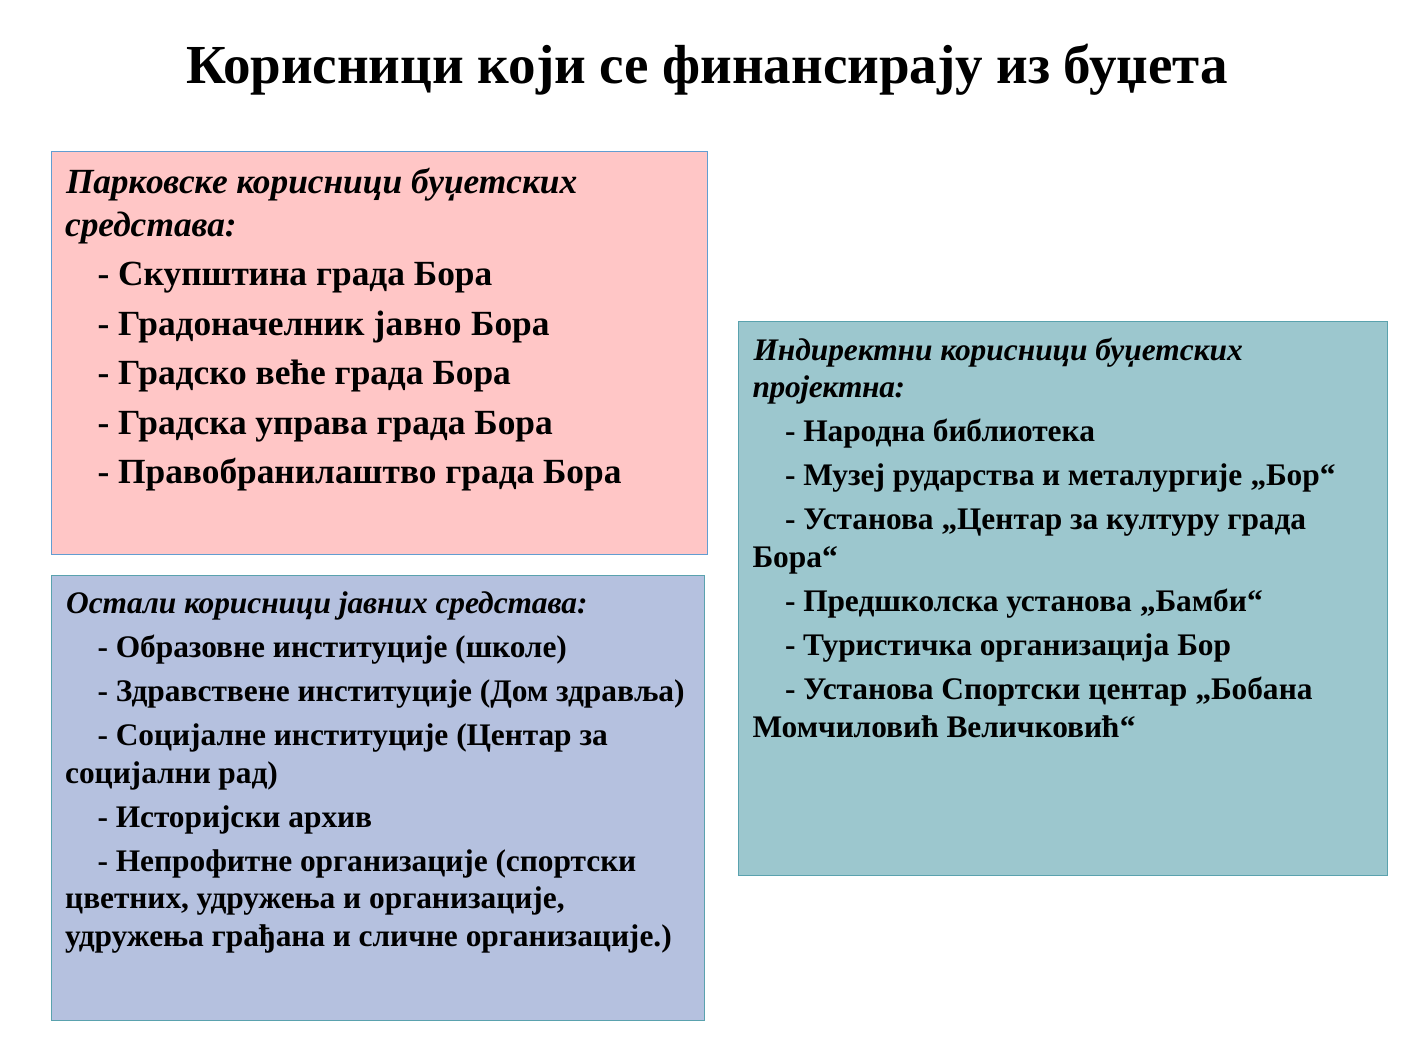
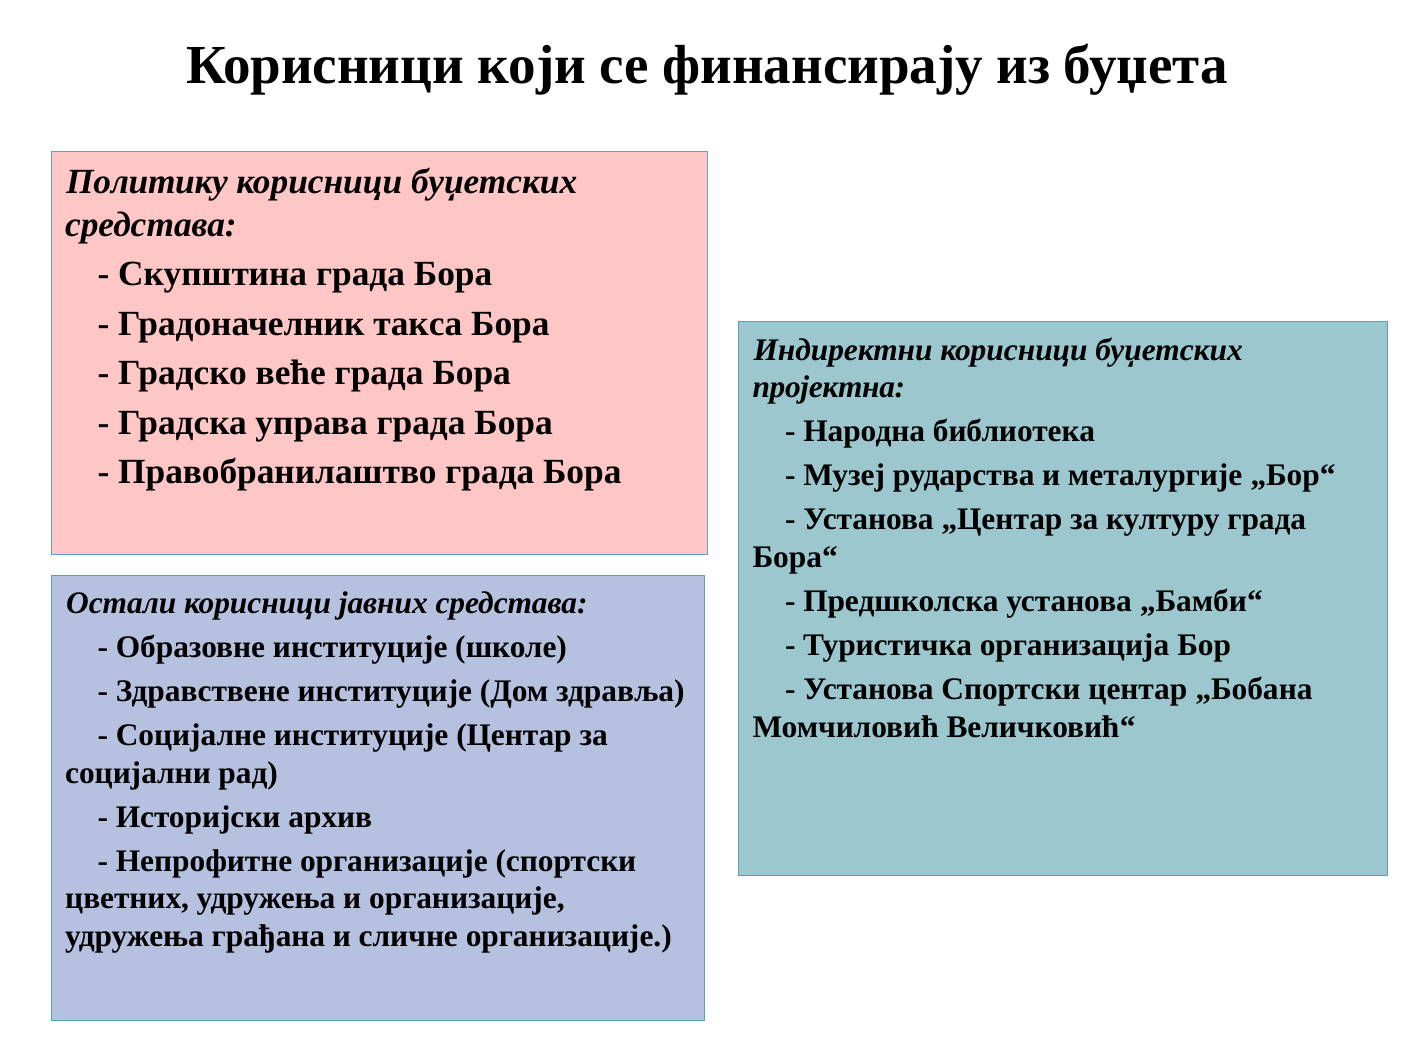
Парковске: Парковске -> Политику
јавно: јавно -> такса
